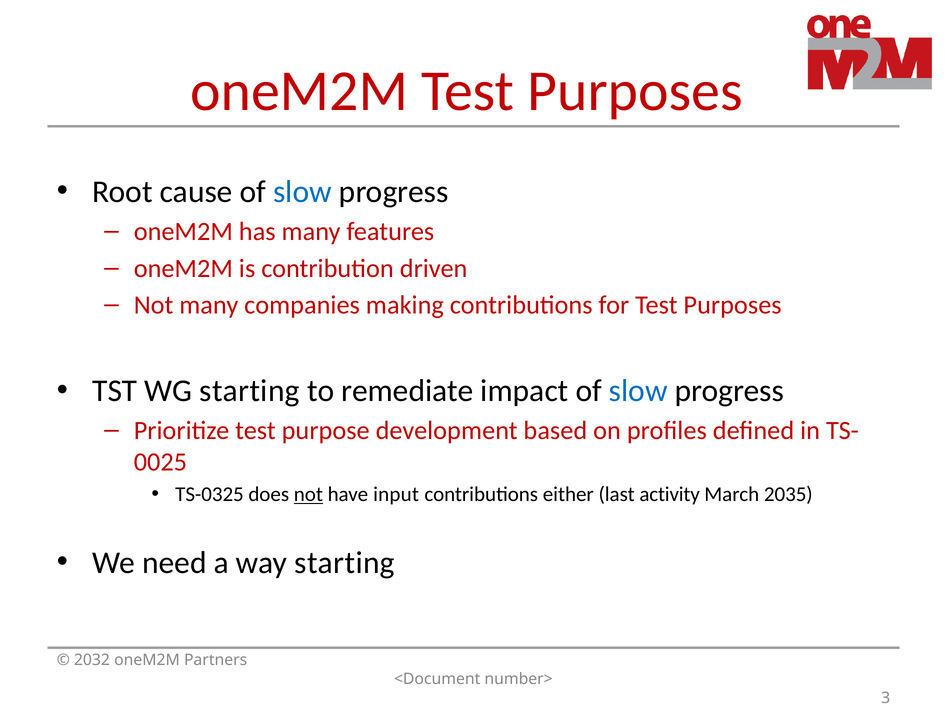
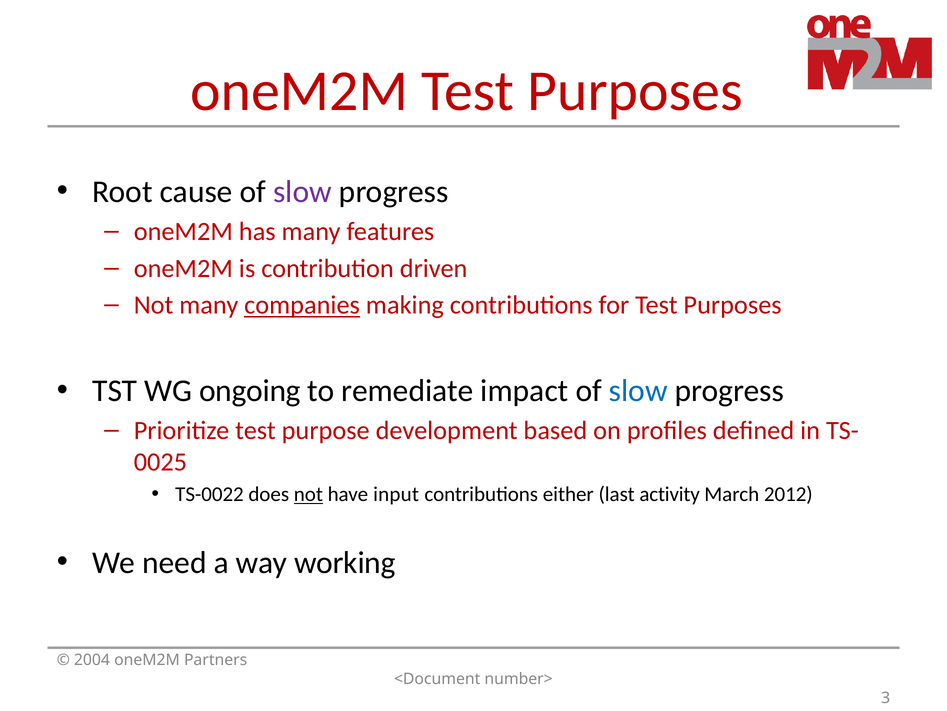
slow at (302, 192) colour: blue -> purple
companies underline: none -> present
WG starting: starting -> ongoing
TS-0325: TS-0325 -> TS-0022
2035: 2035 -> 2012
way starting: starting -> working
2032: 2032 -> 2004
